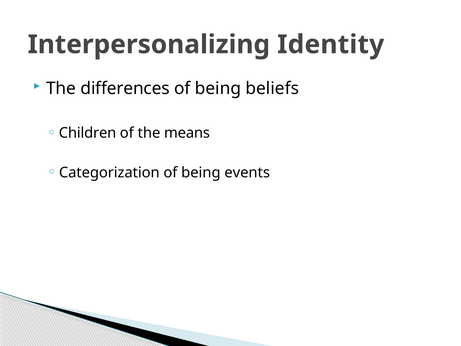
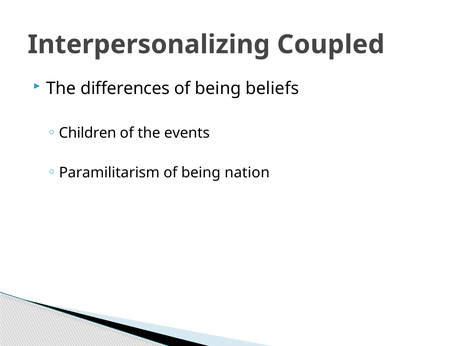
Identity: Identity -> Coupled
means: means -> events
Categorization: Categorization -> Paramilitarism
events: events -> nation
